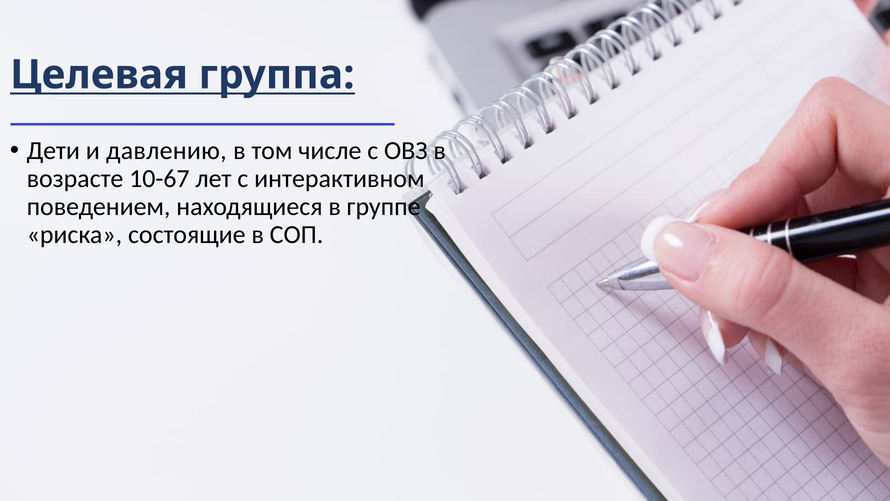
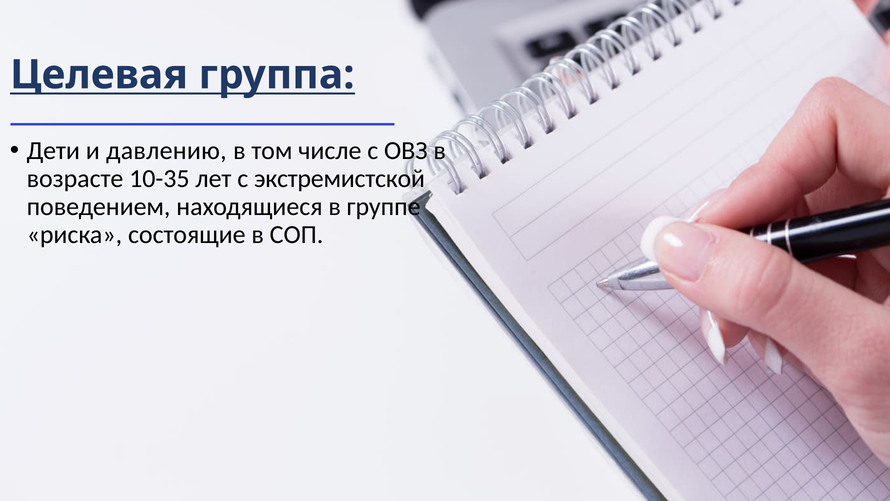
10-67: 10-67 -> 10-35
интерактивном: интерактивном -> экстремистской
